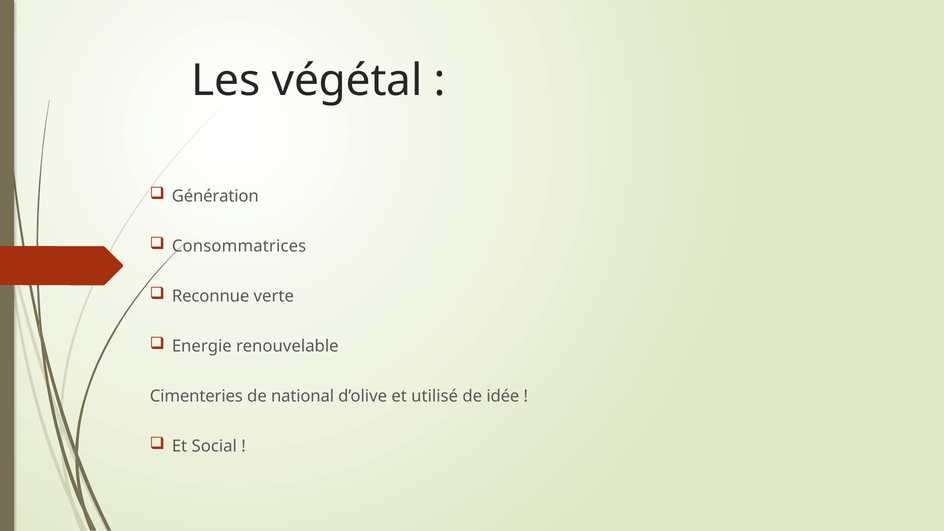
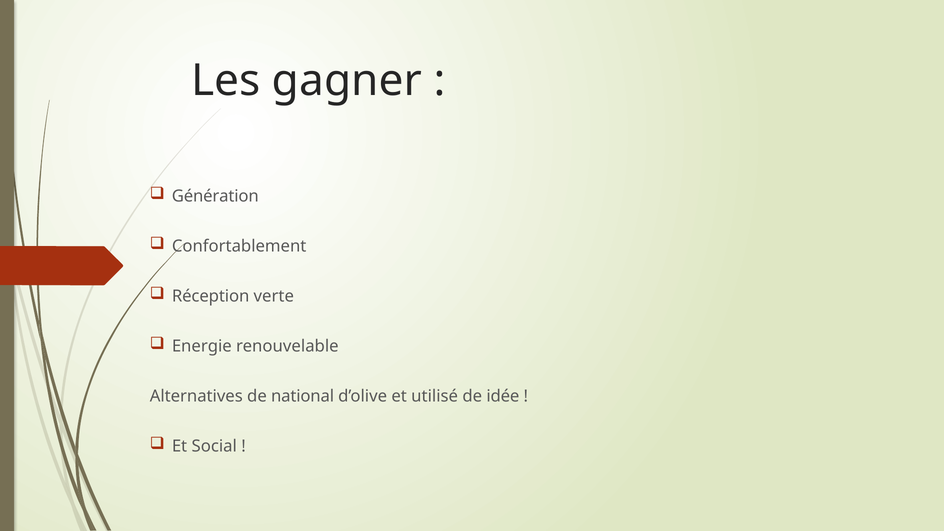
végétal: végétal -> gagner
Consommatrices: Consommatrices -> Confortablement
Reconnue: Reconnue -> Réception
Cimenteries: Cimenteries -> Alternatives
